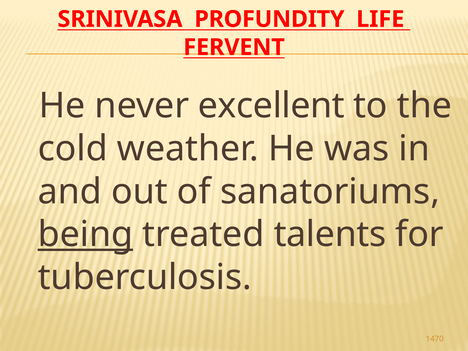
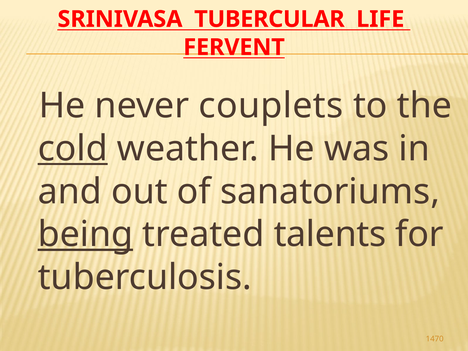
PROFUNDITY: PROFUNDITY -> TUBERCULAR
excellent: excellent -> couplets
cold underline: none -> present
